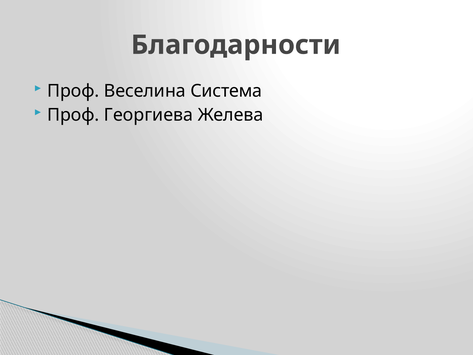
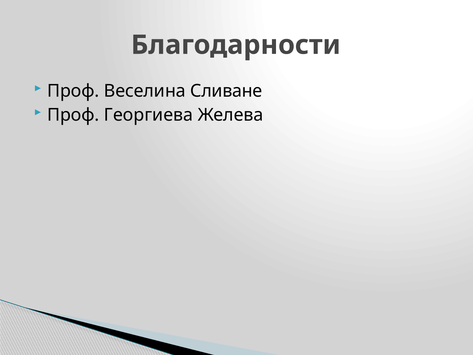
Система: Система -> Сливане
